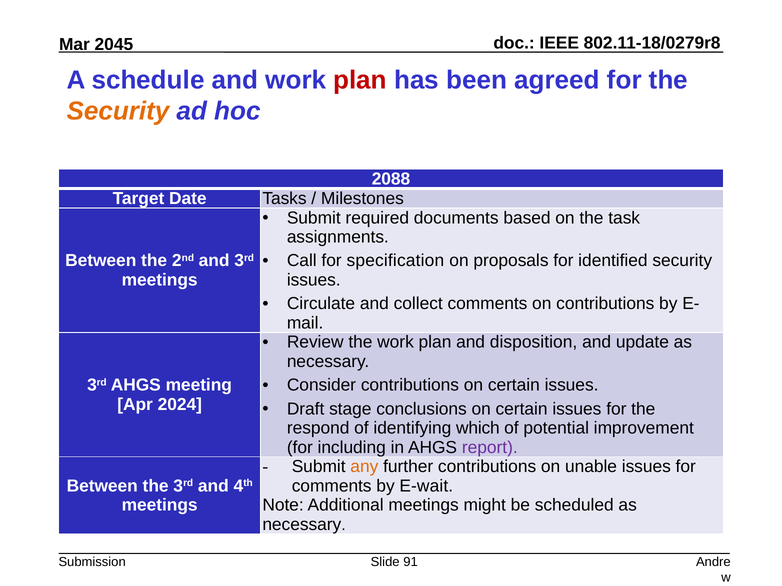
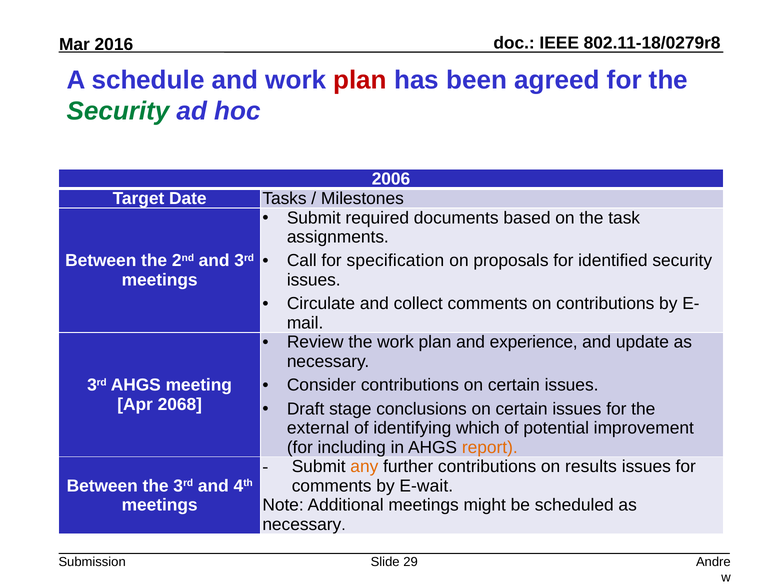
2045: 2045 -> 2016
Security at (118, 111) colour: orange -> green
2088: 2088 -> 2006
disposition: disposition -> experience
2024: 2024 -> 2068
respond: respond -> external
report colour: purple -> orange
unable: unable -> results
91: 91 -> 29
